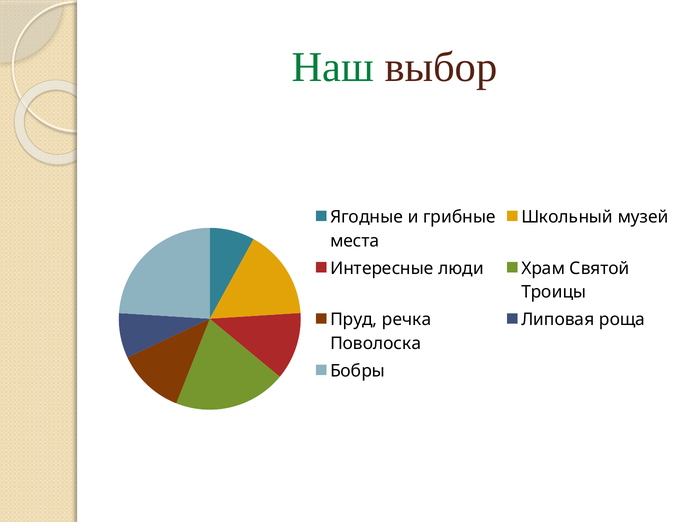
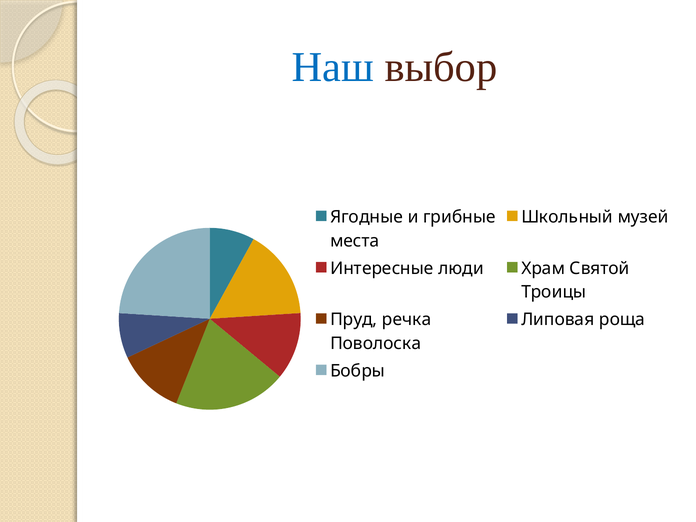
Наш colour: green -> blue
